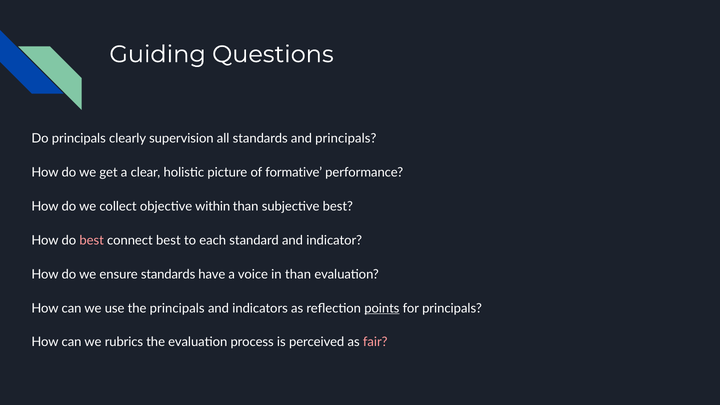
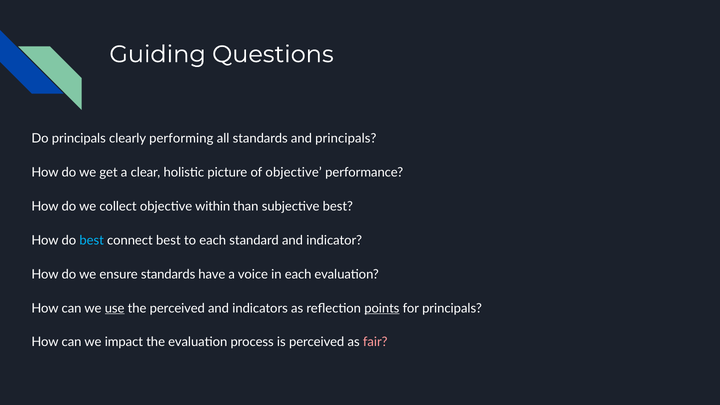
supervision: supervision -> performing
of formative: formative -> objective
best at (92, 240) colour: pink -> light blue
in than: than -> each
use underline: none -> present
the principals: principals -> perceived
rubrics: rubrics -> impact
